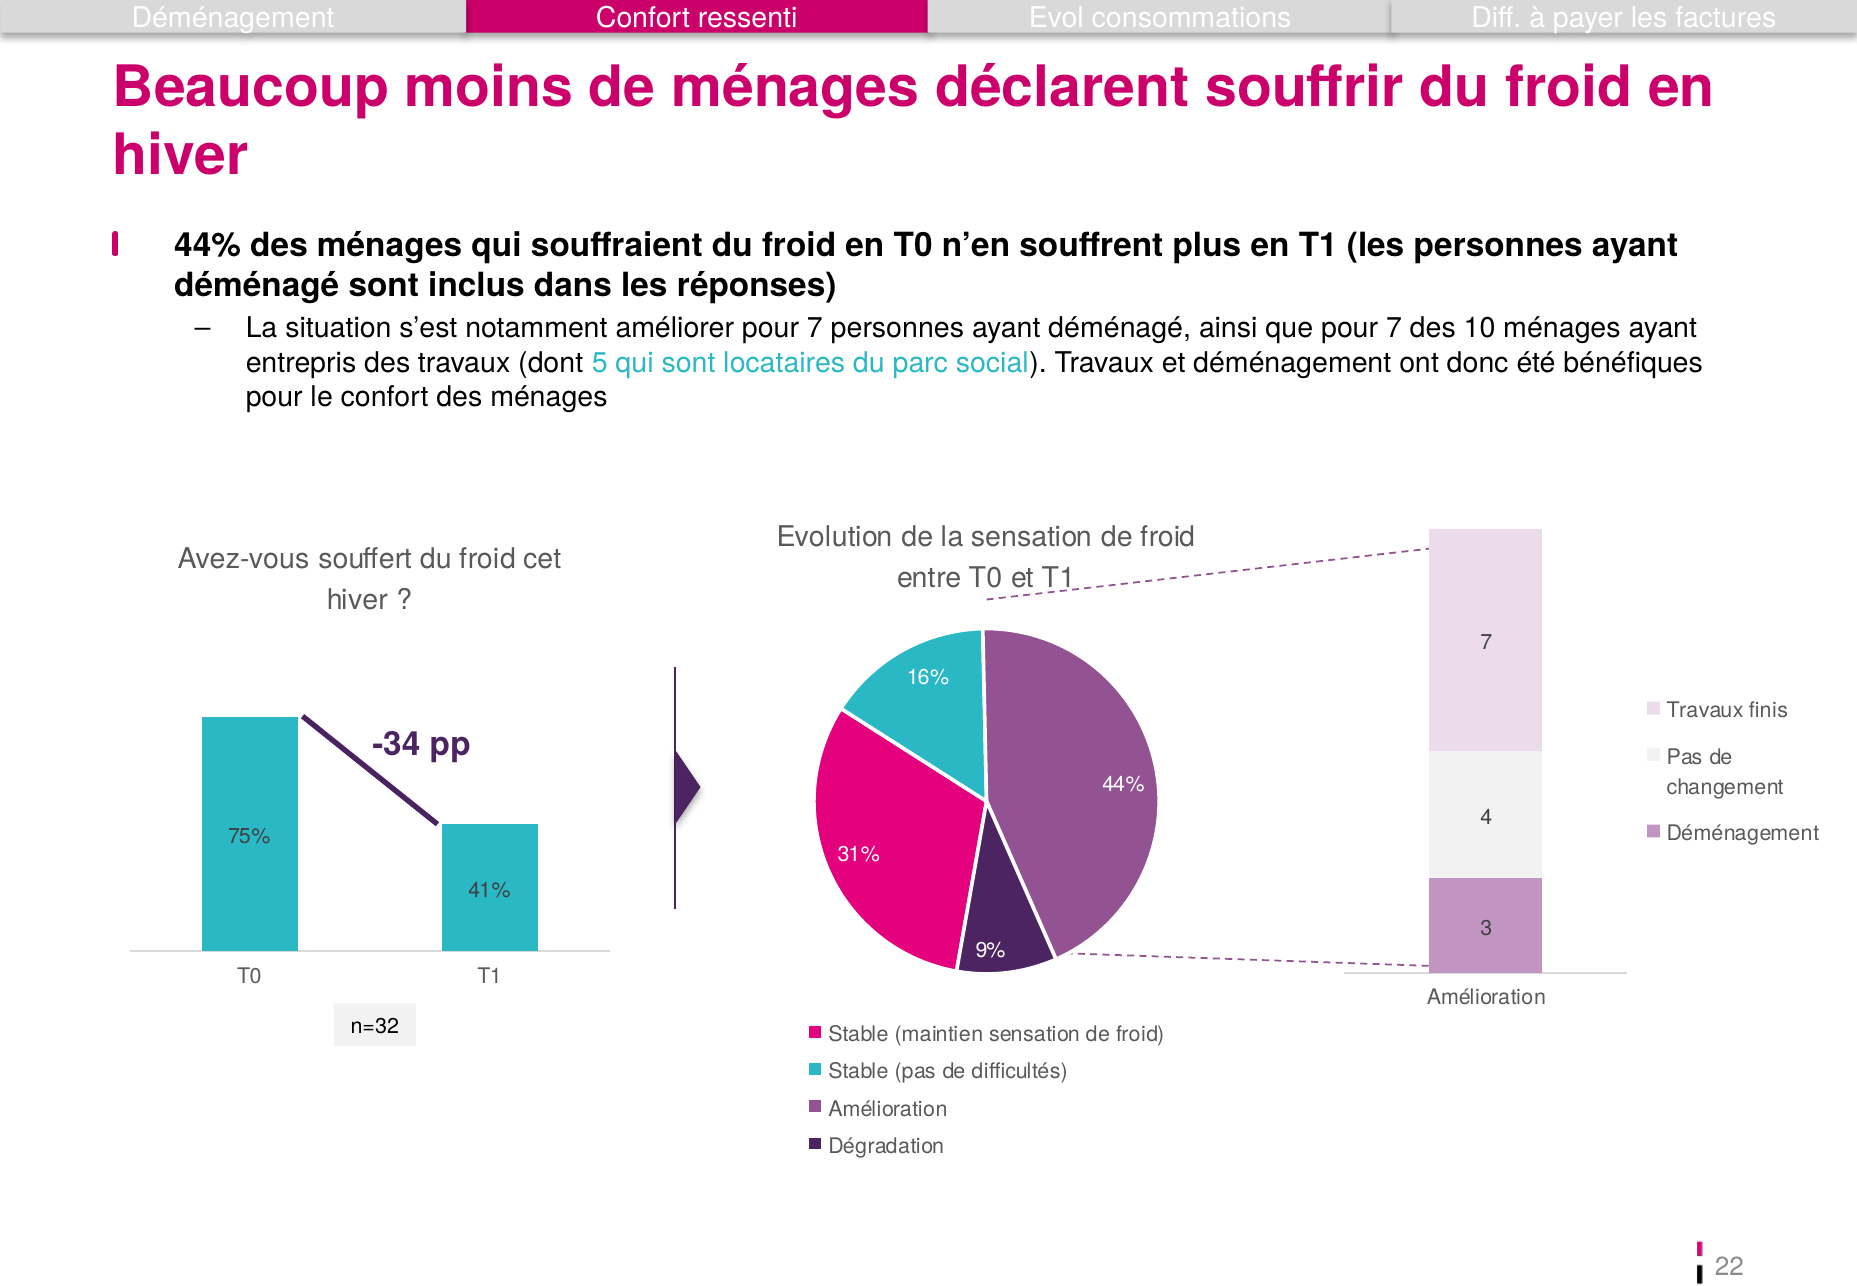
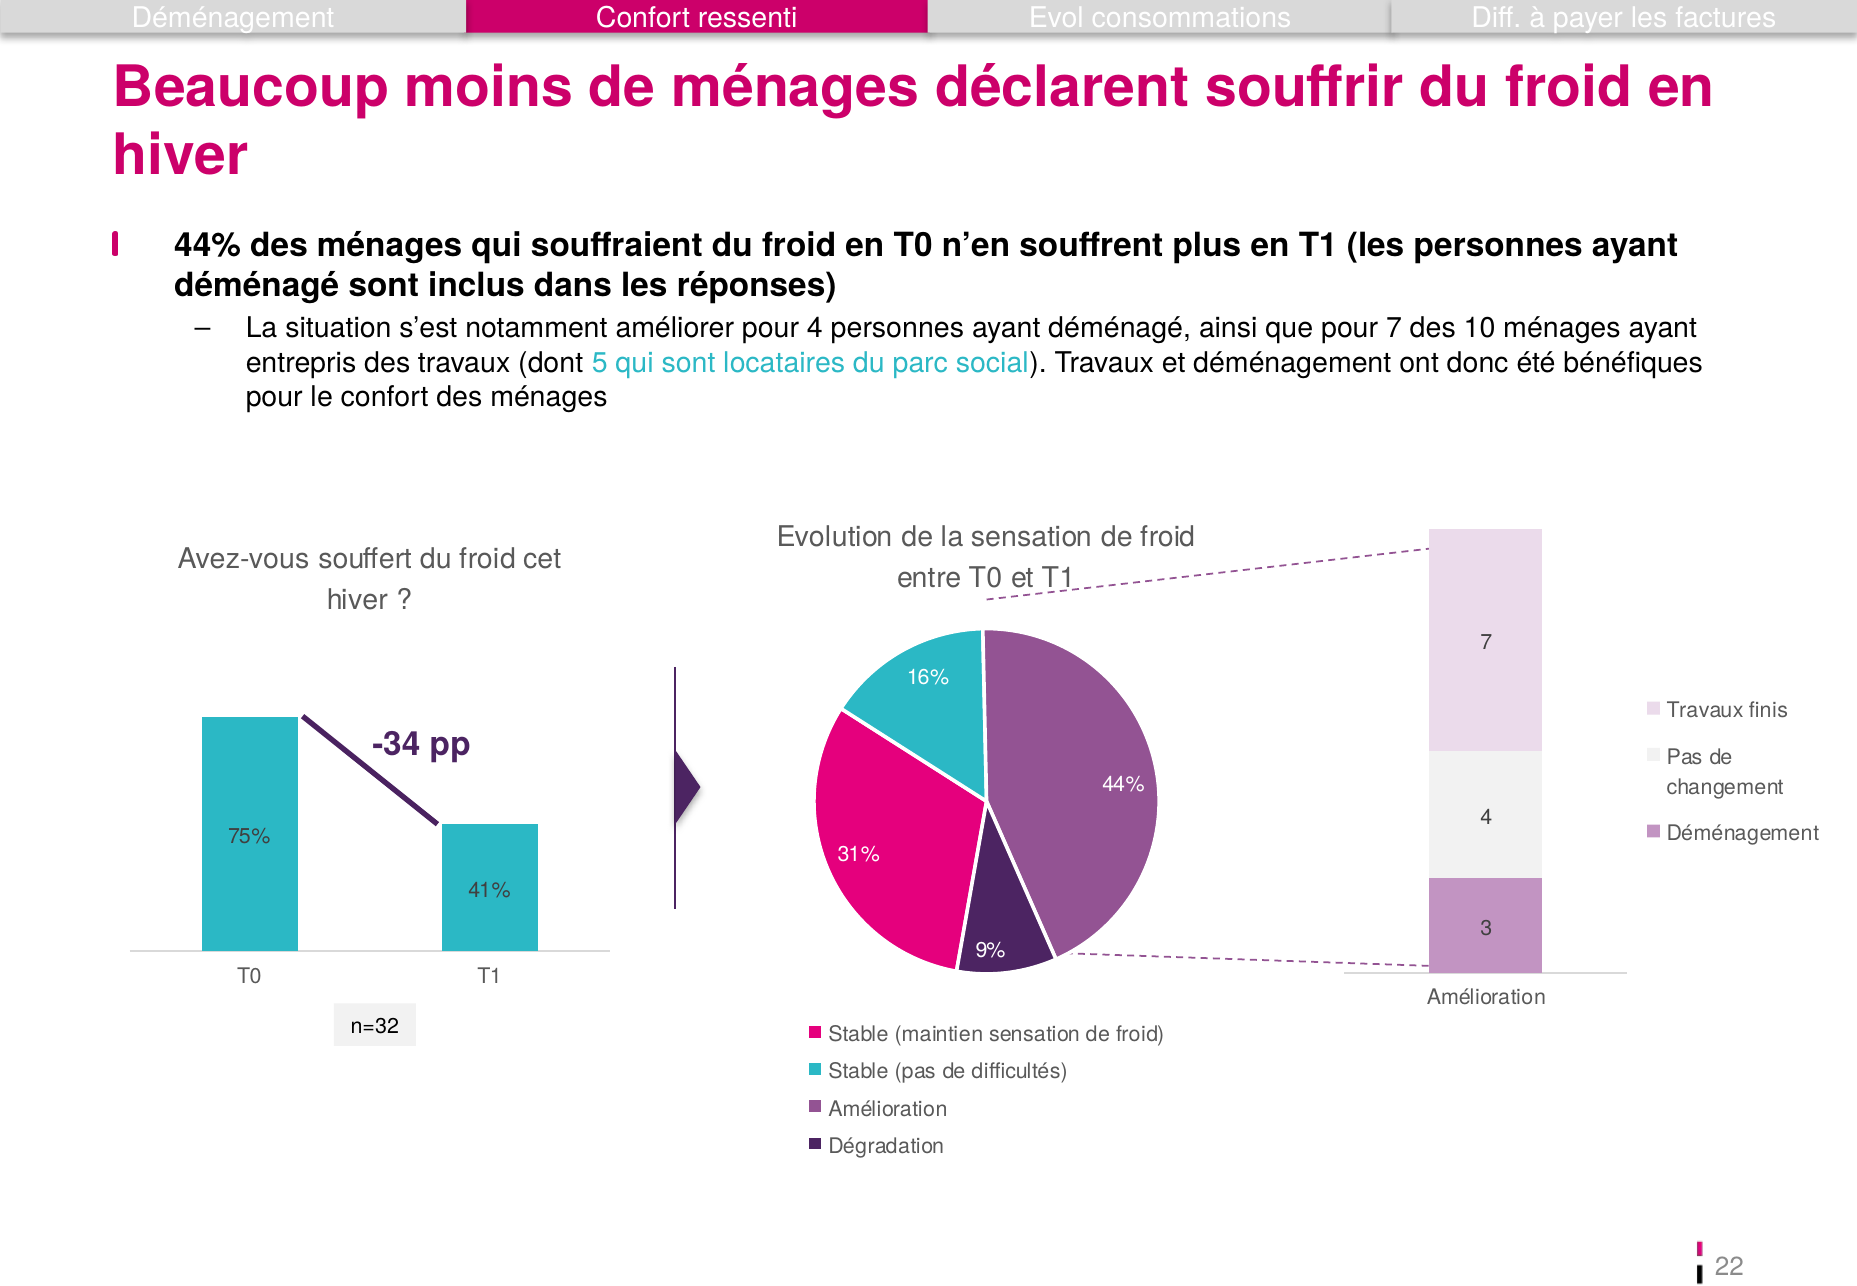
améliorer pour 7: 7 -> 4
